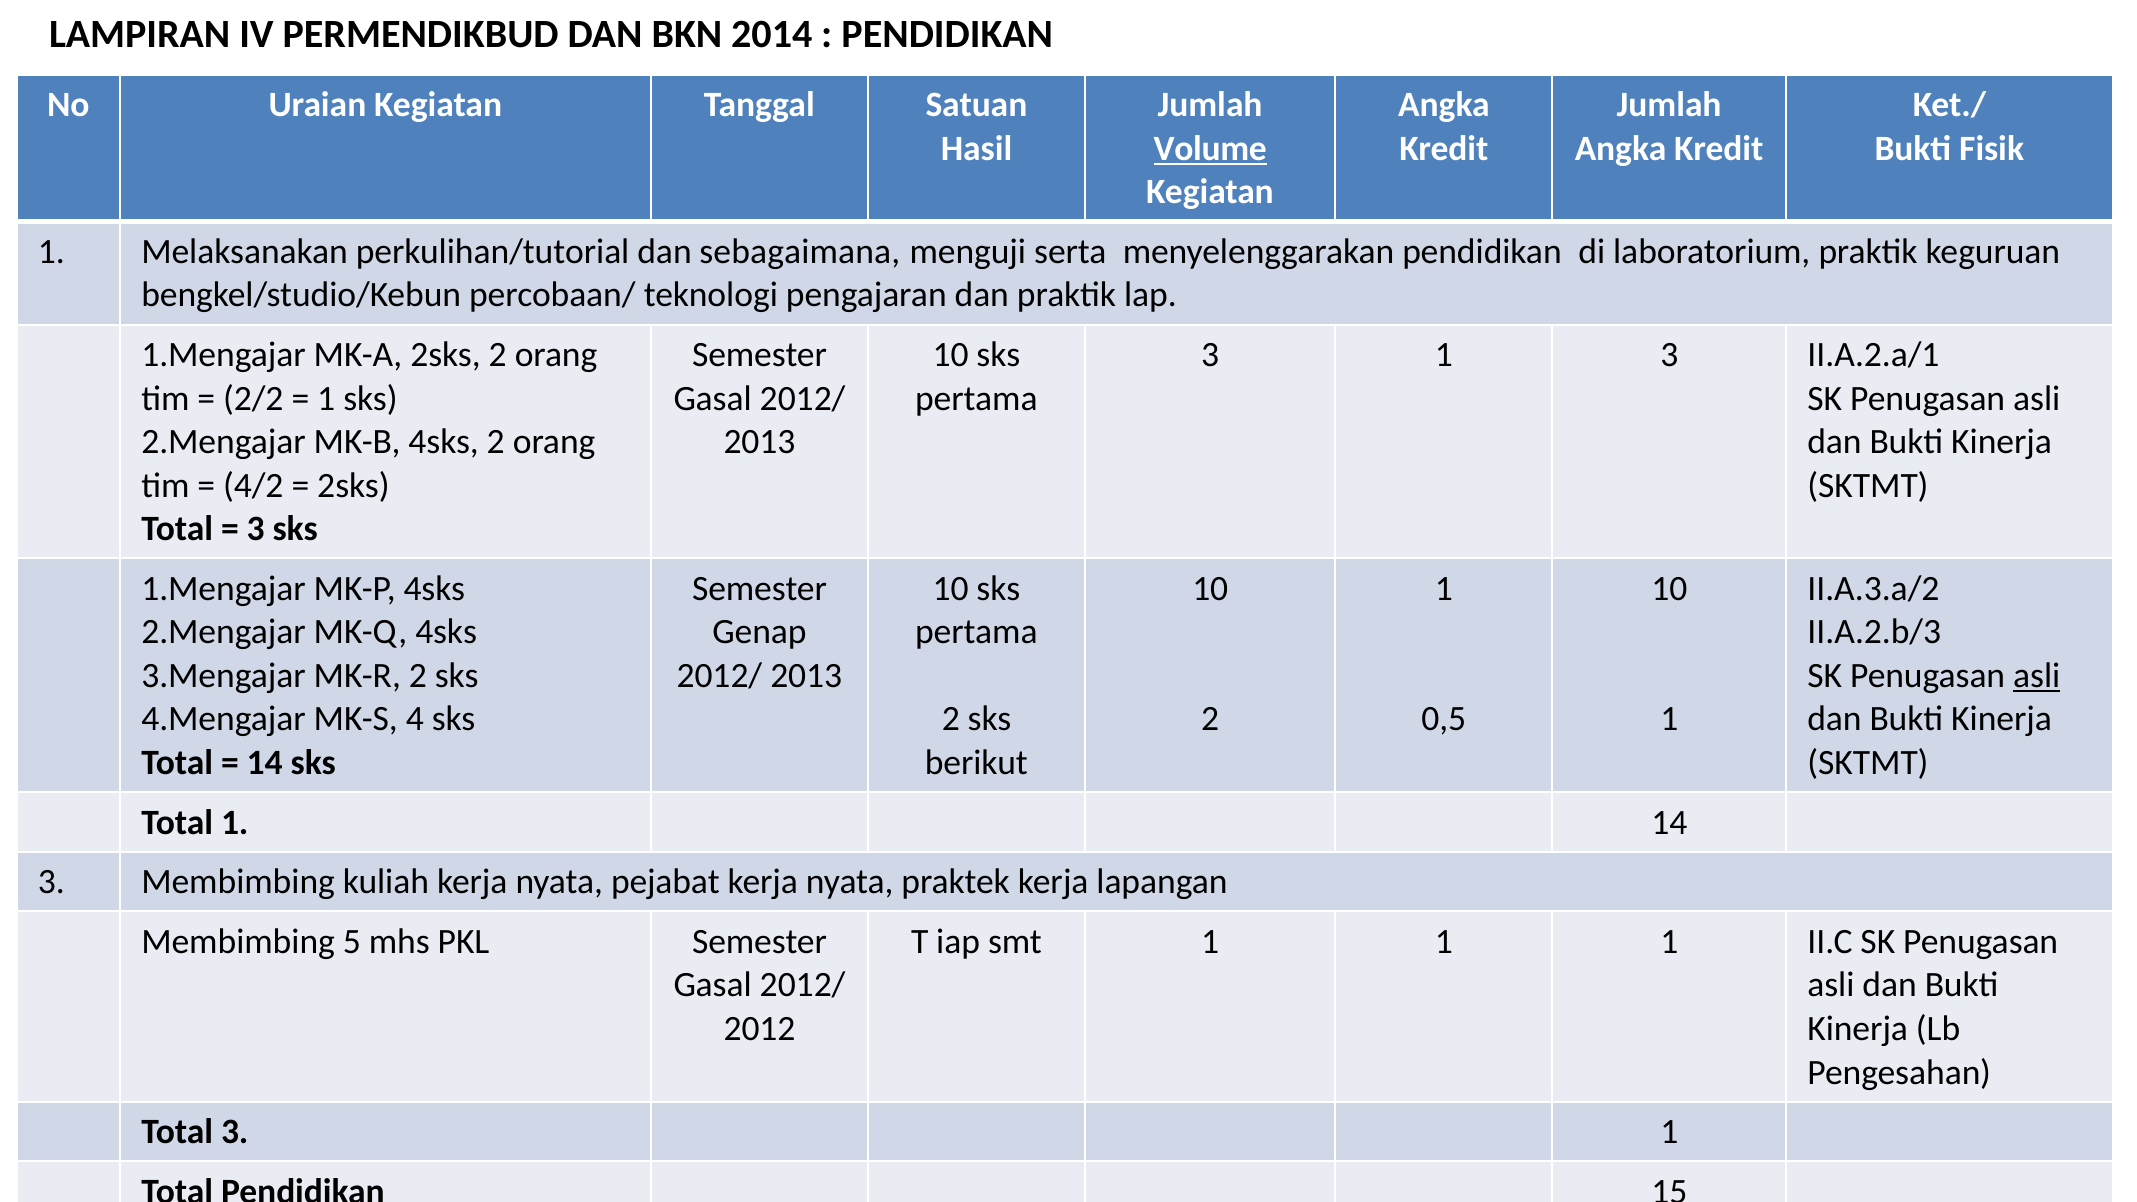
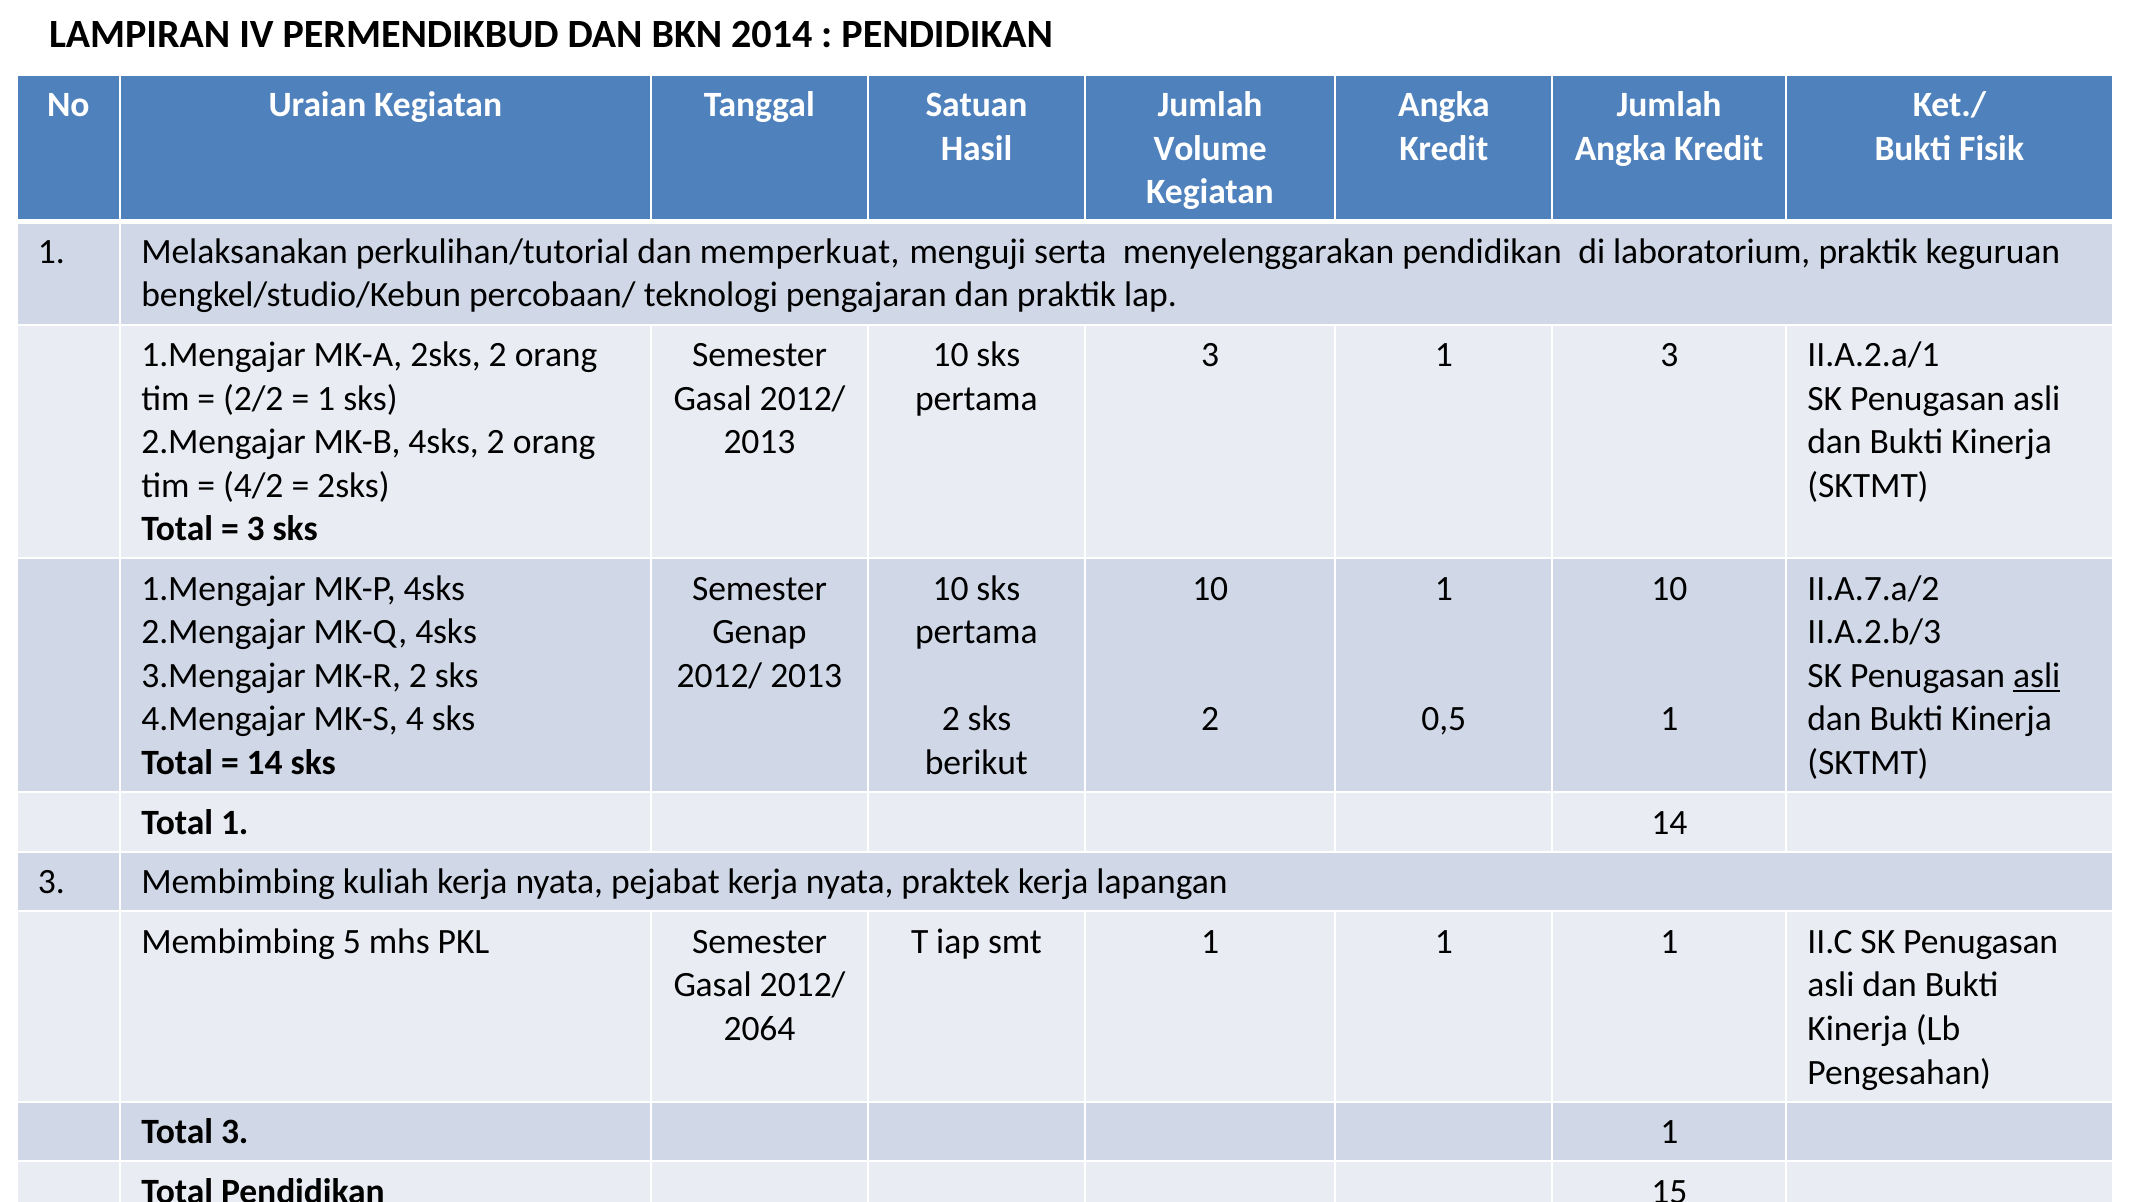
Volume underline: present -> none
sebagaimana: sebagaimana -> memperkuat
II.A.3.a/2: II.A.3.a/2 -> II.A.7.a/2
2012: 2012 -> 2064
